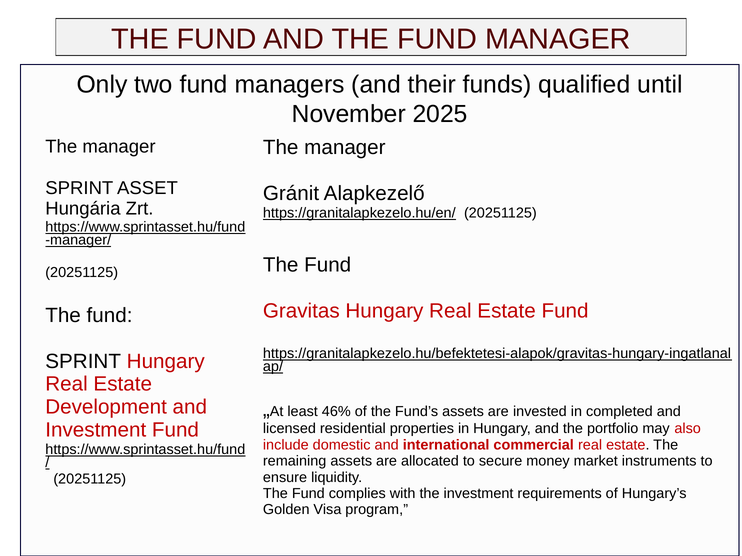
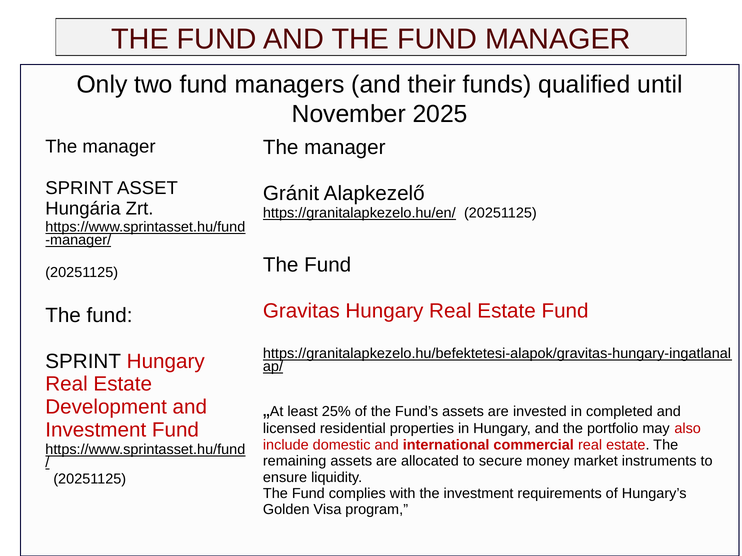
46%: 46% -> 25%
